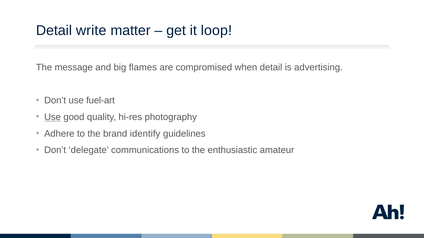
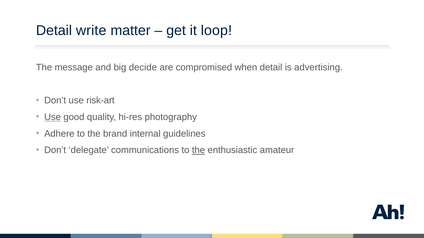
flames: flames -> decide
fuel-art: fuel-art -> risk-art
identify: identify -> internal
the at (199, 151) underline: none -> present
